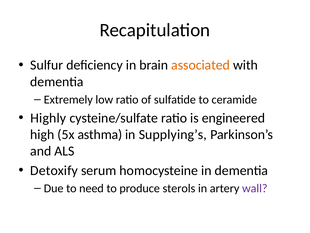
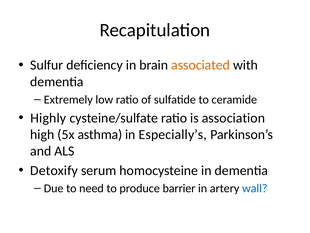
engineered: engineered -> association
Supplying’s: Supplying’s -> Especially’s
sterols: sterols -> barrier
wall colour: purple -> blue
